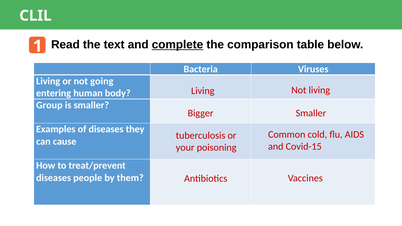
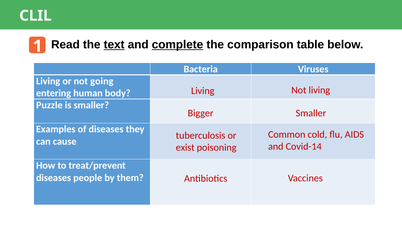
text underline: none -> present
Group: Group -> Puzzle
Covid-15: Covid-15 -> Covid-14
your: your -> exist
